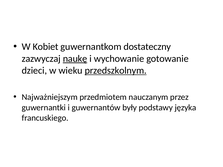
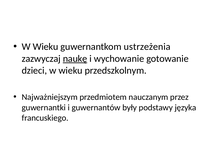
Kobiet at (46, 47): Kobiet -> Wieku
dostateczny: dostateczny -> ustrzeżenia
przedszkolnym underline: present -> none
